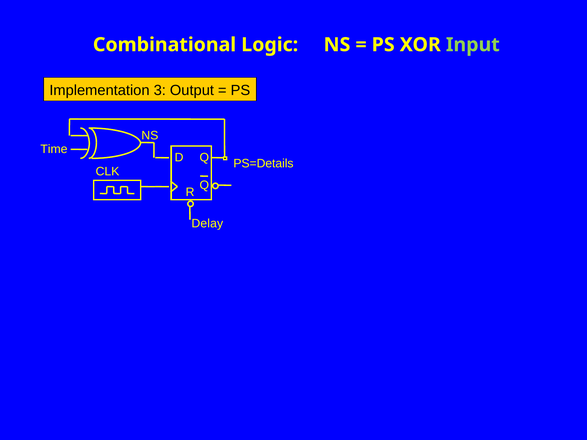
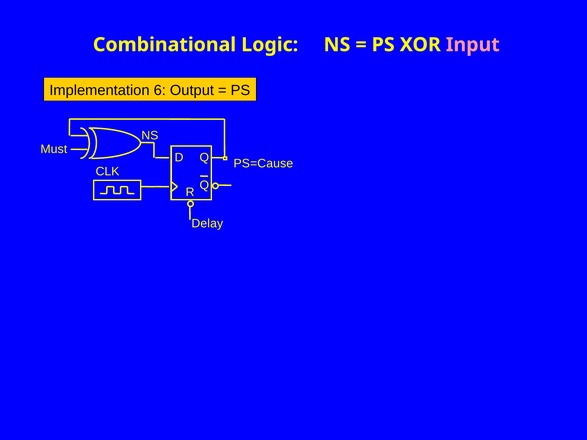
Input colour: light green -> pink
3: 3 -> 6
Time: Time -> Must
PS=Details: PS=Details -> PS=Cause
